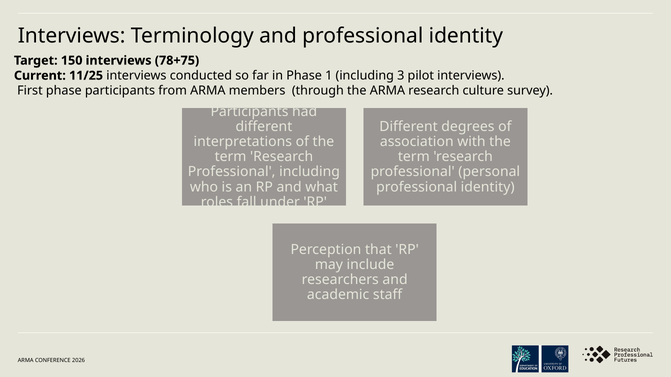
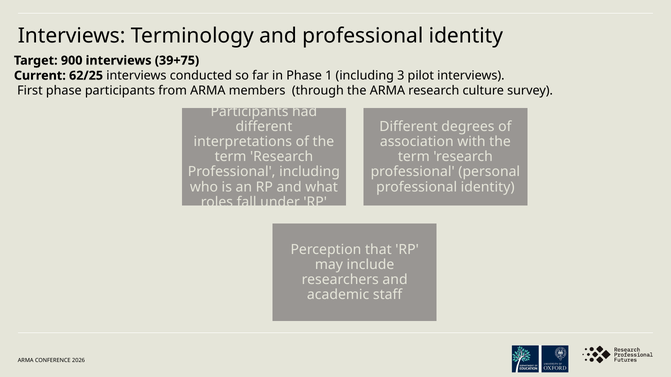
150: 150 -> 900
78+75: 78+75 -> 39+75
11/25: 11/25 -> 62/25
